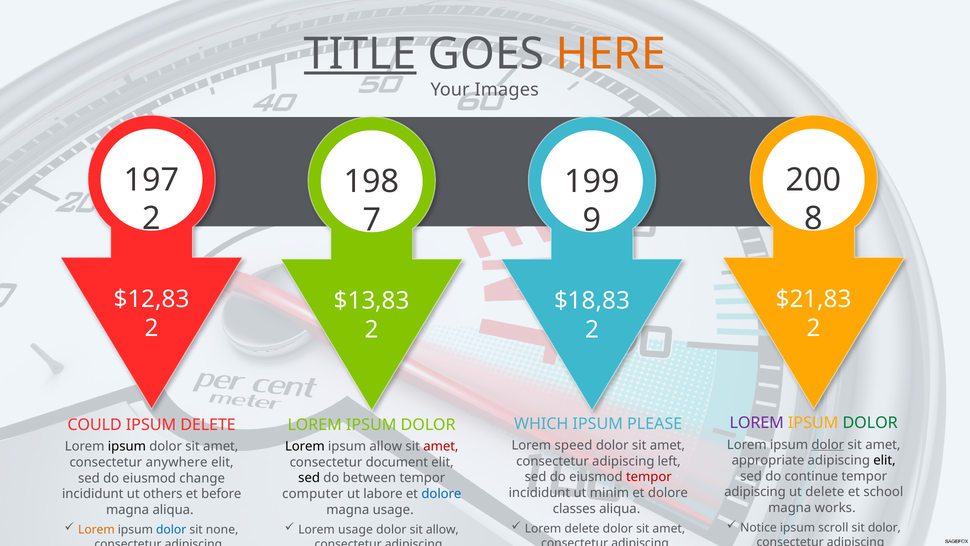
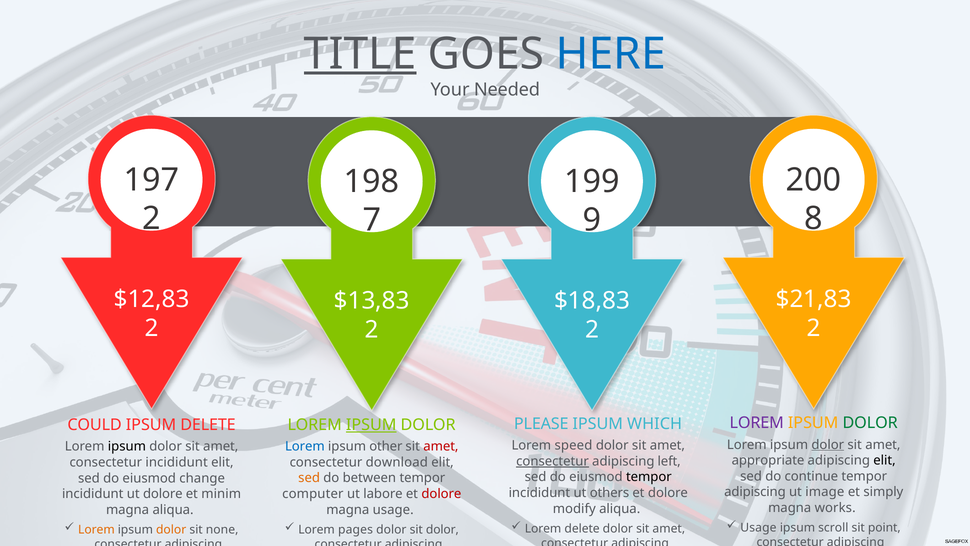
HERE colour: orange -> blue
Images: Images -> Needed
WHICH: WHICH -> PLEASE
PLEASE: PLEASE -> WHICH
IPSUM at (371, 425) underline: none -> present
Lorem at (305, 446) colour: black -> blue
ipsum allow: allow -> other
consectetur at (553, 461) underline: none -> present
consectetur anywhere: anywhere -> incididunt
document: document -> download
tempor at (649, 477) colour: red -> black
sed at (309, 478) colour: black -> orange
ut delete: delete -> image
school: school -> simply
minim: minim -> others
dolore at (441, 494) colour: blue -> red
ut others: others -> dolore
before: before -> minim
classes: classes -> modify
Notice at (759, 527): Notice -> Usage
sit dolor: dolor -> point
Lorem usage: usage -> pages
sit allow: allow -> dolor
dolor at (171, 529) colour: blue -> orange
